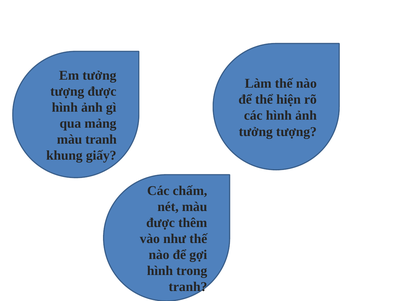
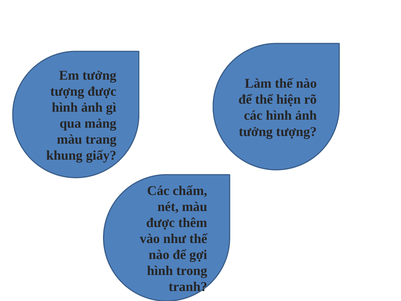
màu tranh: tranh -> trang
